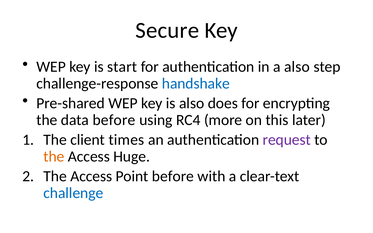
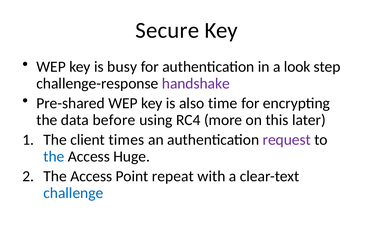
start: start -> busy
a also: also -> look
handshake colour: blue -> purple
does: does -> time
the at (54, 157) colour: orange -> blue
Point before: before -> repeat
